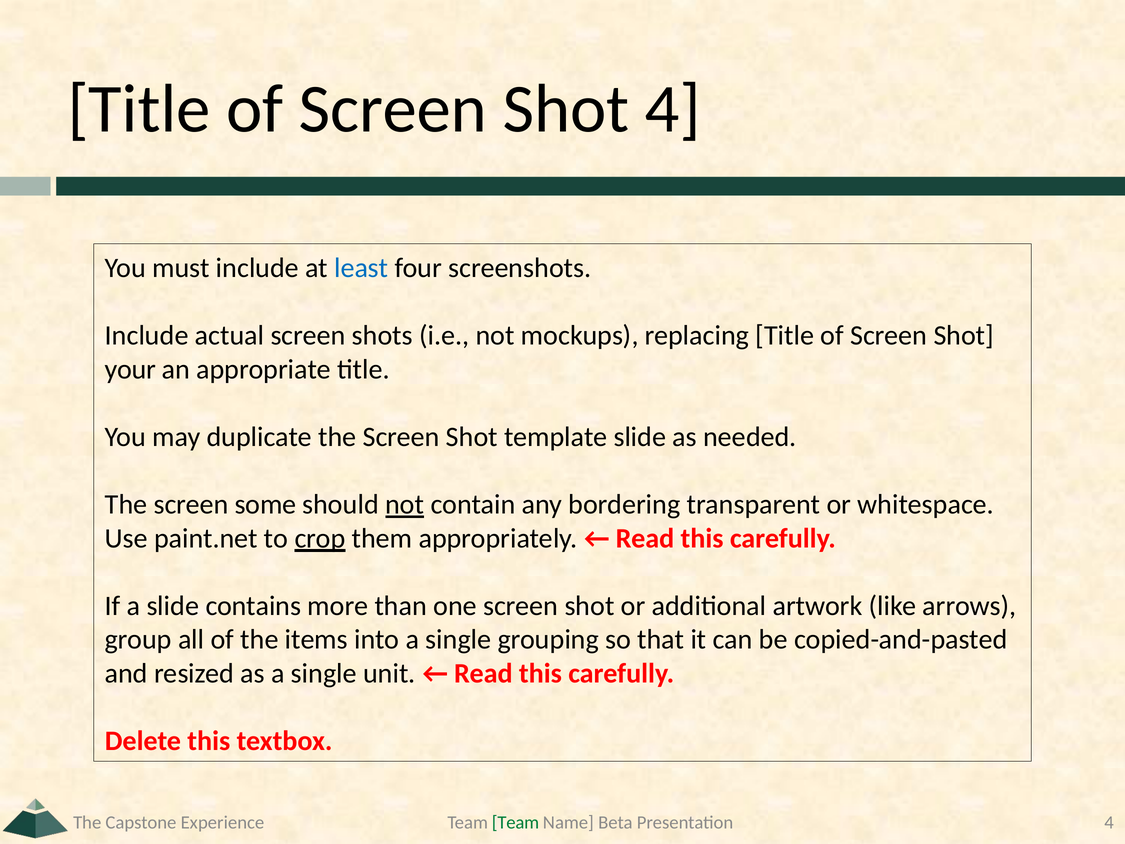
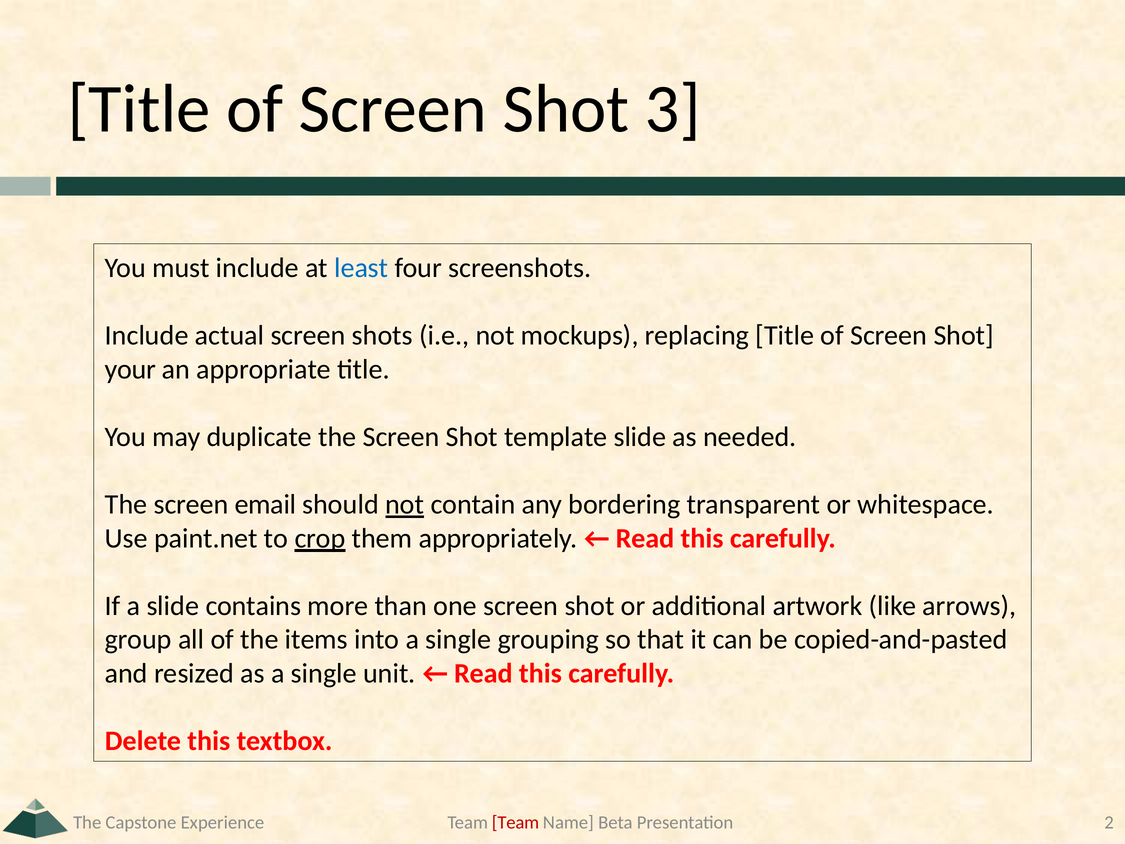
Shot 4: 4 -> 3
some: some -> email
Team at (516, 822) colour: green -> red
Presentation 4: 4 -> 2
